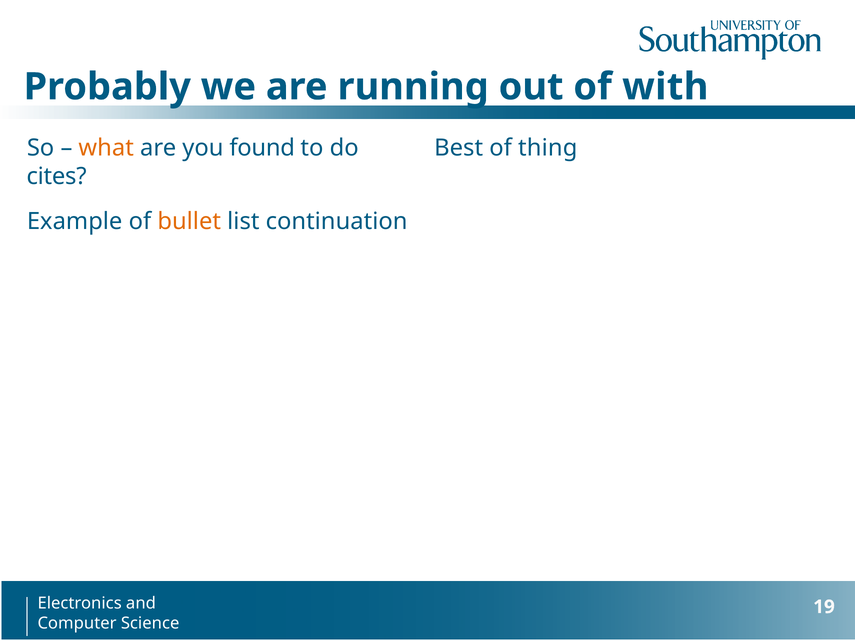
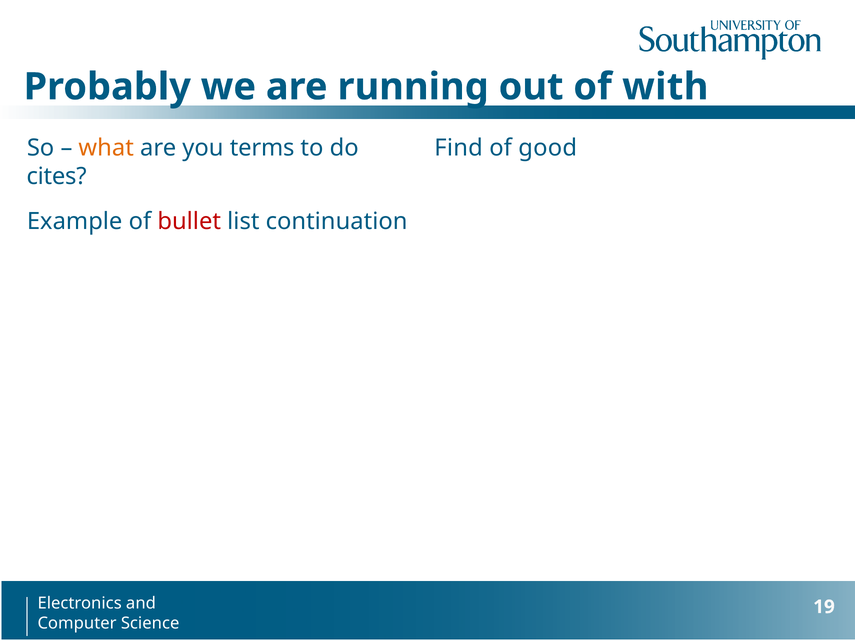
found: found -> terms
Best: Best -> Find
thing: thing -> good
bullet colour: orange -> red
